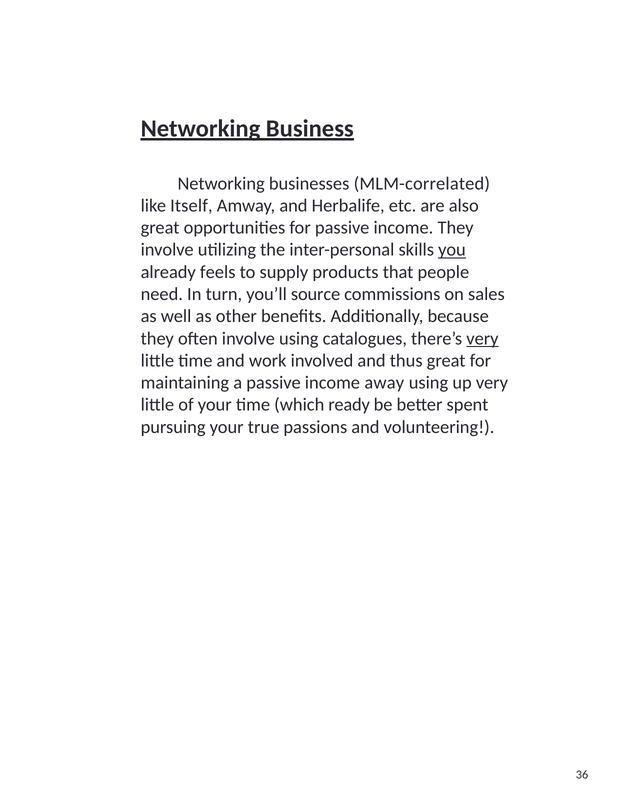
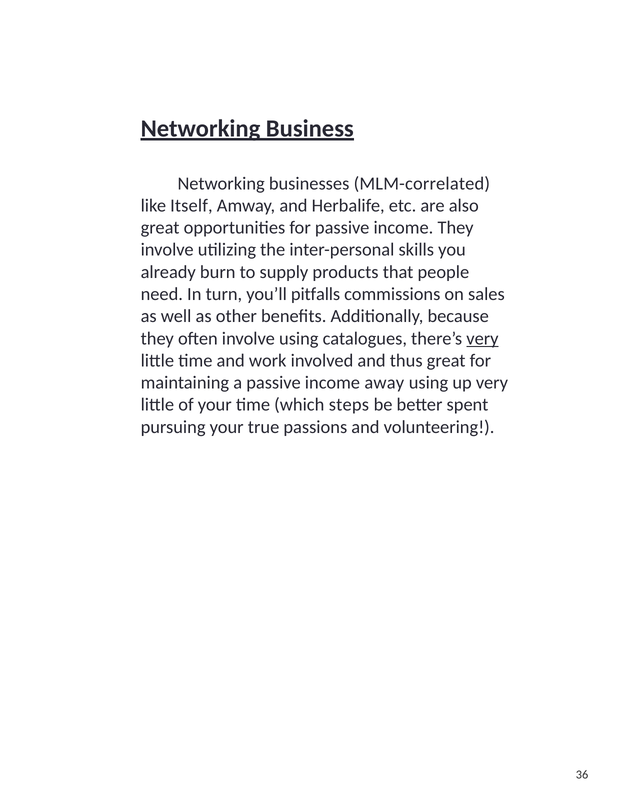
you underline: present -> none
feels: feels -> burn
source: source -> pitfalls
ready: ready -> steps
